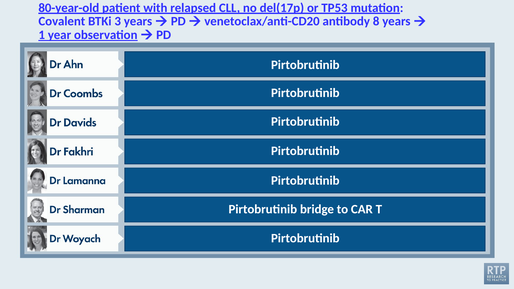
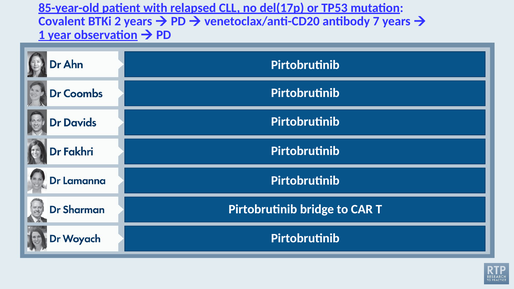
80-year-old: 80-year-old -> 85-year-old
3: 3 -> 2
8: 8 -> 7
